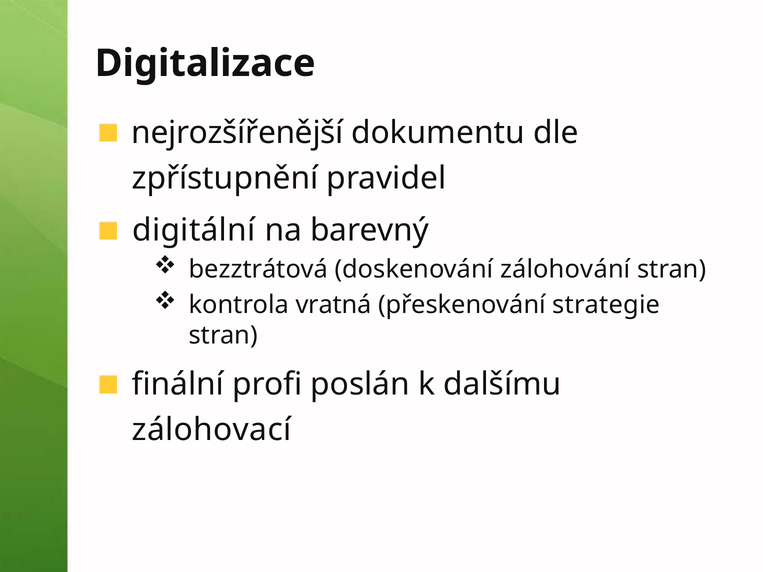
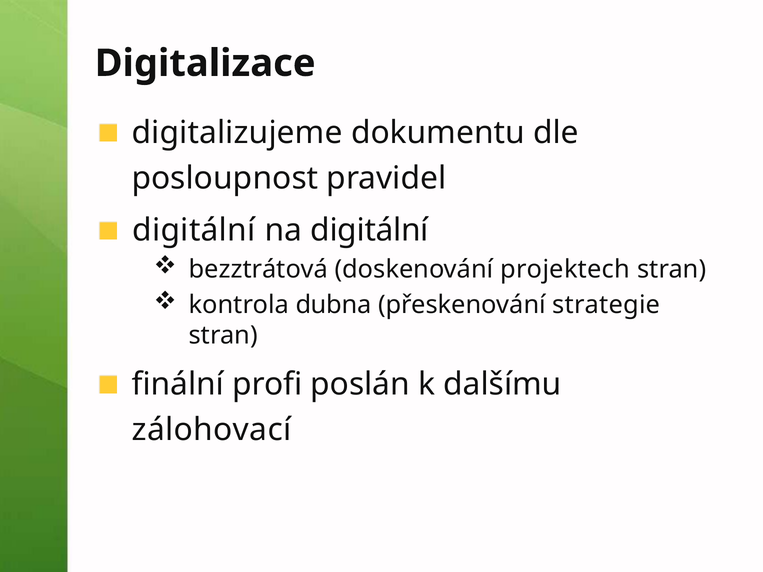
nejrozšířenější: nejrozšířenější -> digitalizujeme
zpřístupnění: zpřístupnění -> posloupnost
na barevný: barevný -> digitální
zálohování: zálohování -> projektech
vratná: vratná -> dubna
